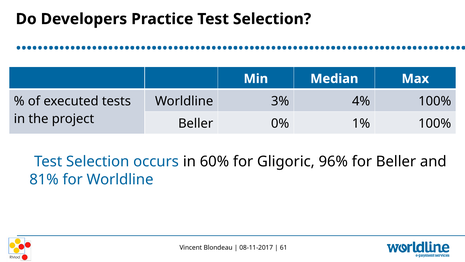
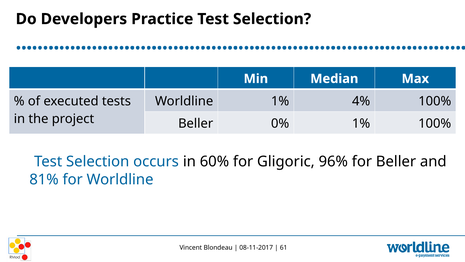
Worldline 3%: 3% -> 1%
